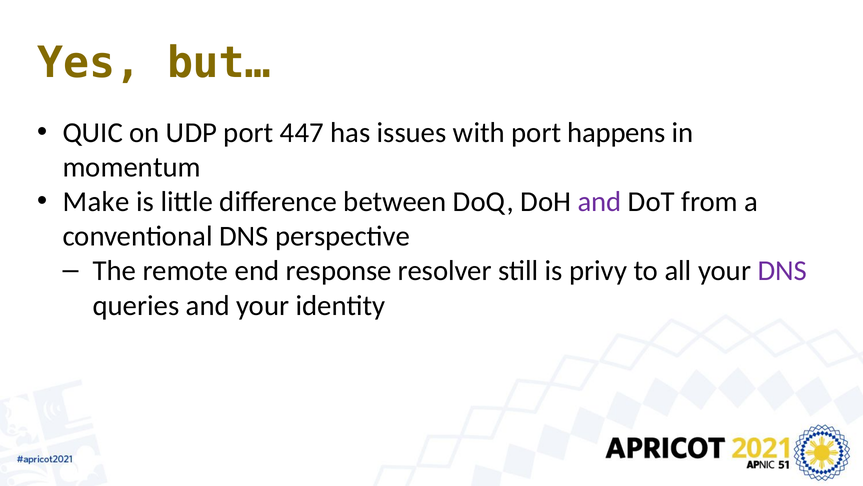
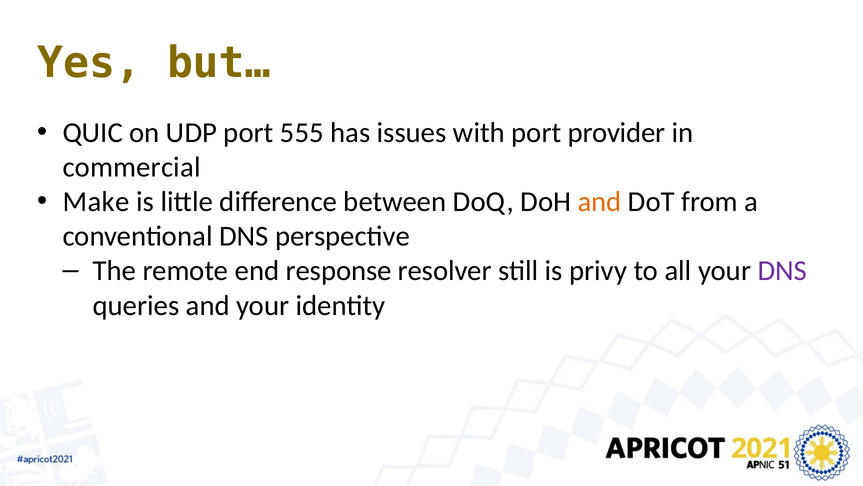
447: 447 -> 555
happens: happens -> provider
momentum: momentum -> commercial
and at (600, 202) colour: purple -> orange
